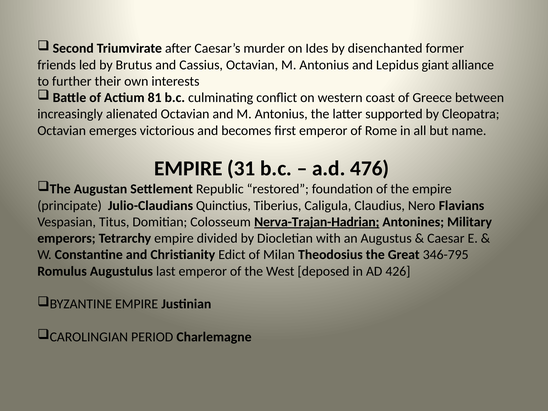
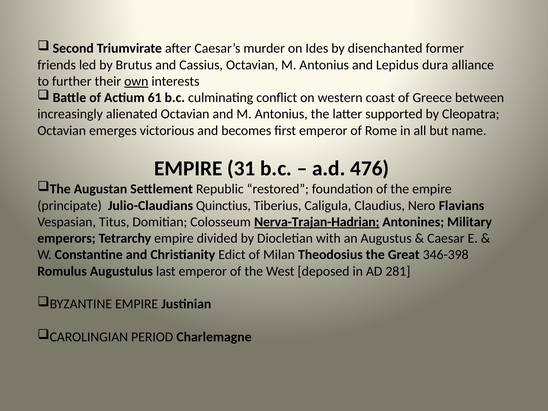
giant: giant -> dura
own underline: none -> present
81: 81 -> 61
346-795: 346-795 -> 346-398
426: 426 -> 281
